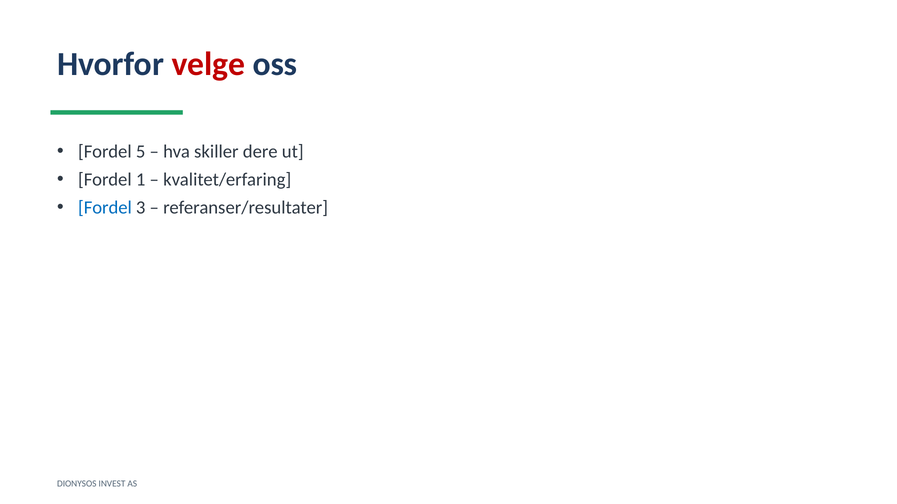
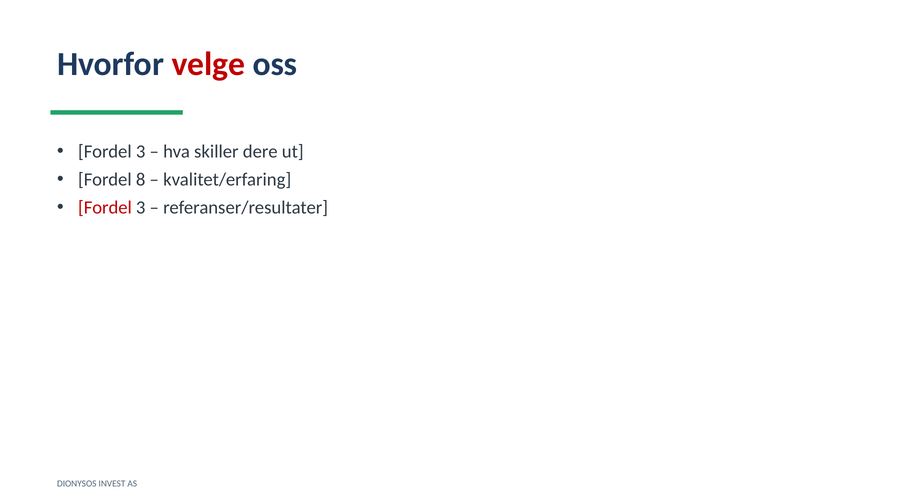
5 at (141, 152): 5 -> 3
1: 1 -> 8
Fordel at (105, 208) colour: blue -> red
